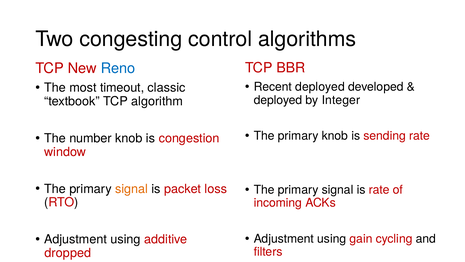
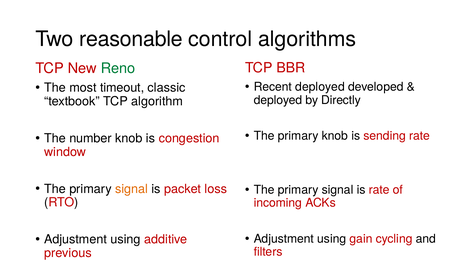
congesting: congesting -> reasonable
Reno colour: blue -> green
Integer: Integer -> Directly
dropped: dropped -> previous
